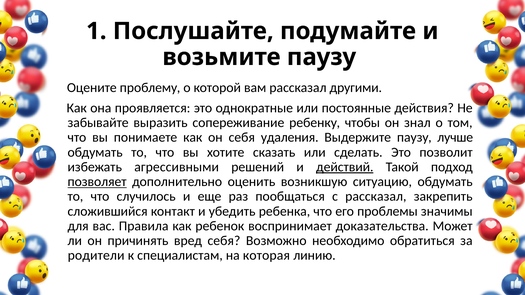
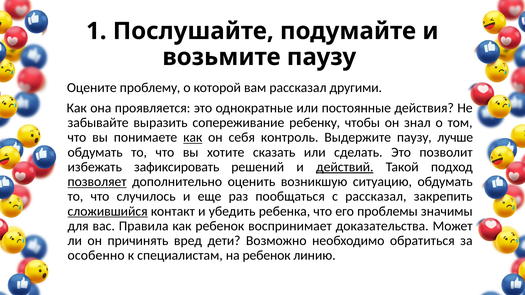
как at (193, 138) underline: none -> present
удаления: удаления -> контроль
агрессивными: агрессивными -> зафиксировать
сложившийся underline: none -> present
вред себя: себя -> дети
родители: родители -> особенно
на которая: которая -> ребенок
